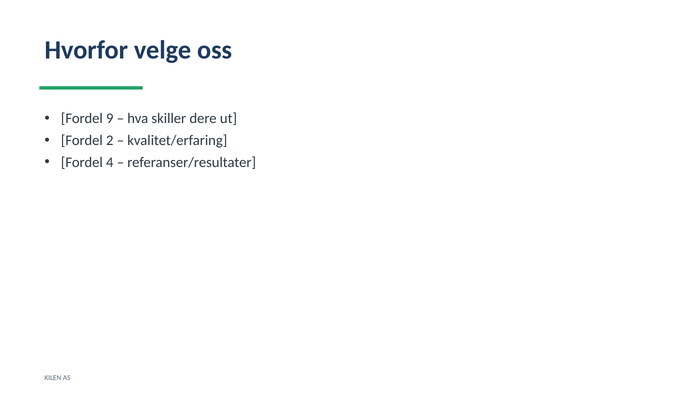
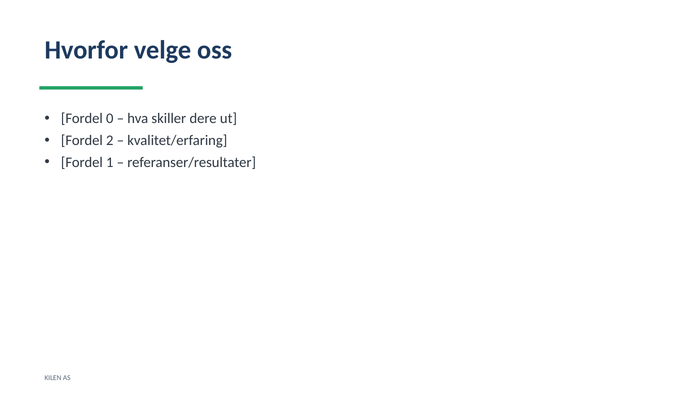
9: 9 -> 0
4: 4 -> 1
